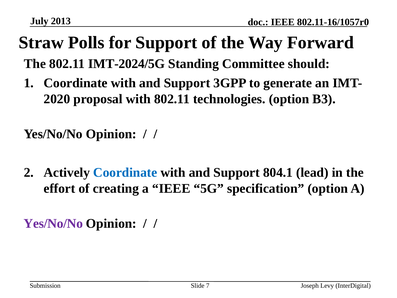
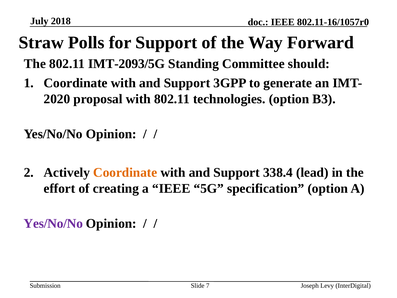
2013: 2013 -> 2018
IMT-2024/5G: IMT-2024/5G -> IMT-2093/5G
Coordinate at (125, 172) colour: blue -> orange
804.1: 804.1 -> 338.4
